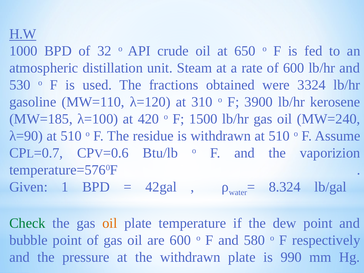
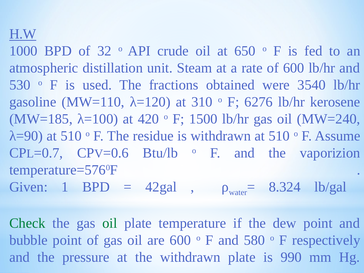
3324: 3324 -> 3540
3900: 3900 -> 6276
oil at (110, 223) colour: orange -> green
